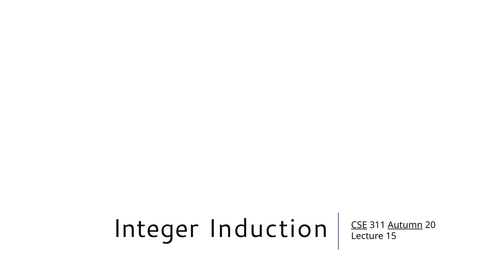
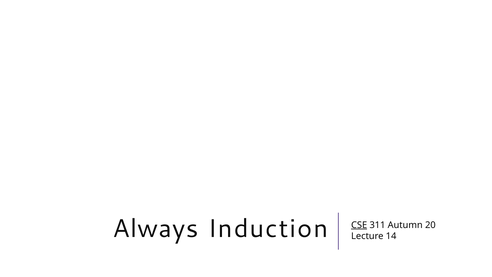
Integer: Integer -> Always
Autumn underline: present -> none
15: 15 -> 14
